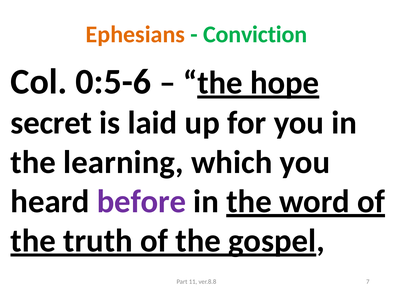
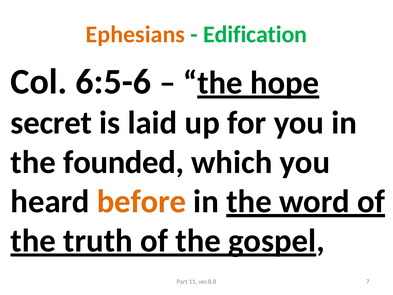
Conviction: Conviction -> Edification
0:5-6: 0:5-6 -> 6:5-6
learning: learning -> founded
before colour: purple -> orange
